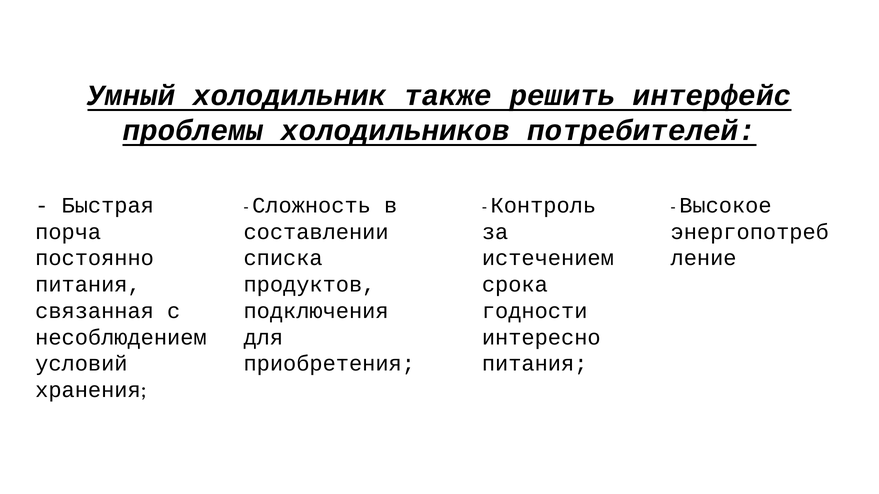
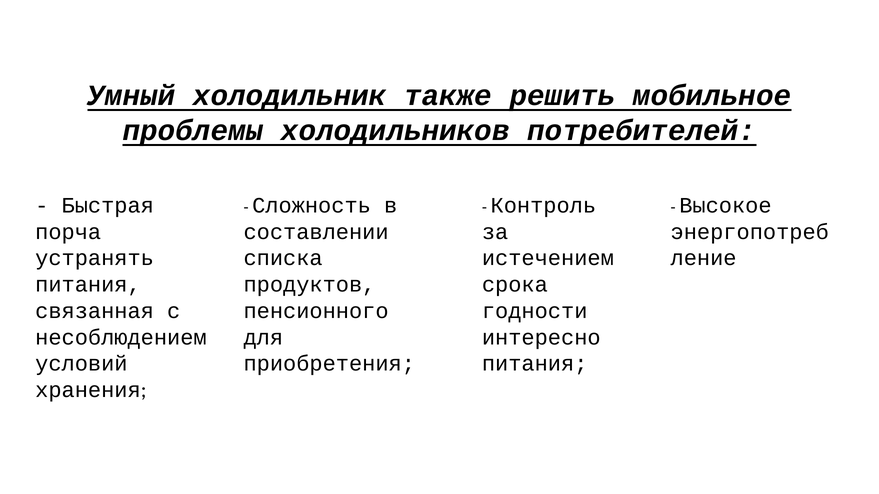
интерфейс: интерфейс -> мобильное
постоянно: постоянно -> устранять
подключения: подключения -> пенсионного
